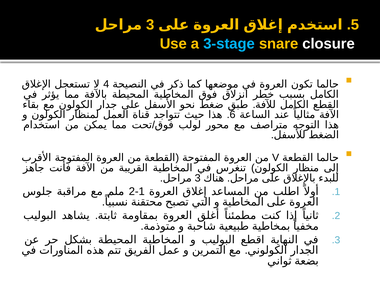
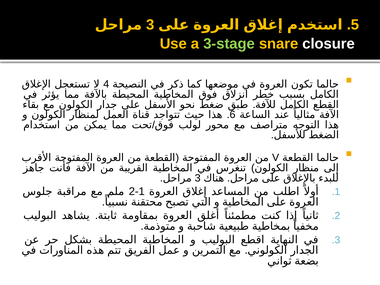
3-stage colour: light blue -> light green
